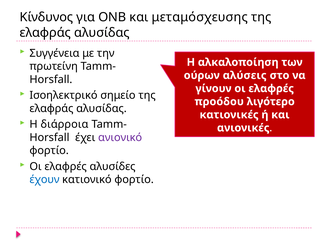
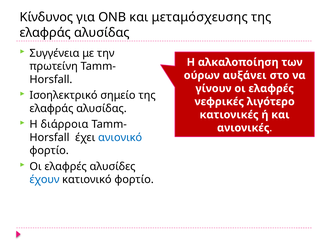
αλύσεις: αλύσεις -> αυξάνει
προόδου: προόδου -> νεφρικές
ανιονικό colour: purple -> blue
